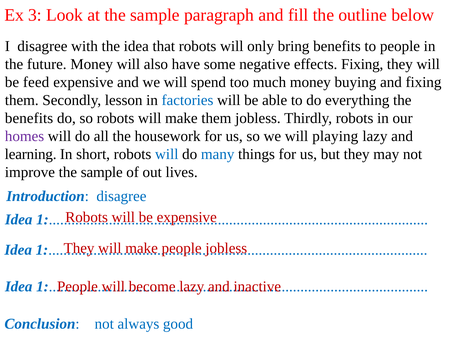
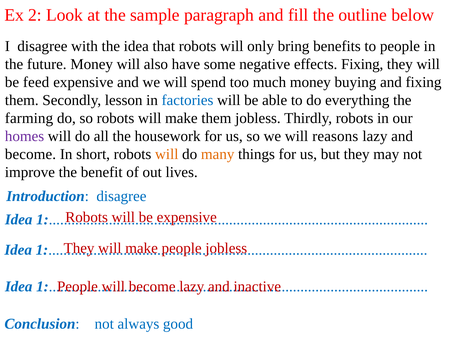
3: 3 -> 2
benefits at (29, 118): benefits -> farming
playing: playing -> reasons
learning at (31, 154): learning -> become
will at (167, 154) colour: blue -> orange
many colour: blue -> orange
improve the sample: sample -> benefit
